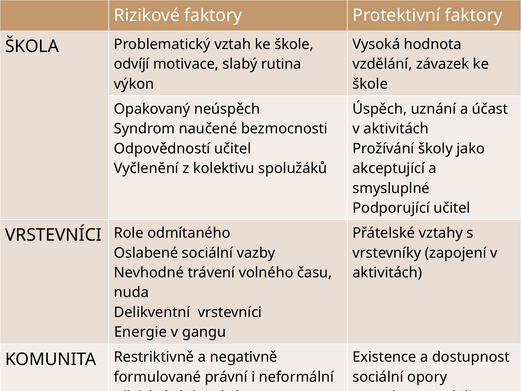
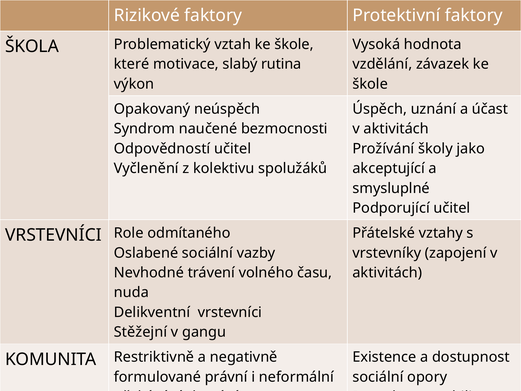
odvíjí: odvíjí -> které
Energie: Energie -> Stěžejní
